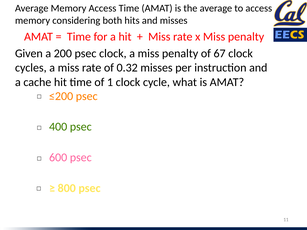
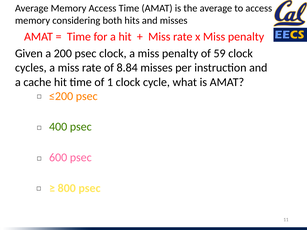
67: 67 -> 59
0.32: 0.32 -> 8.84
